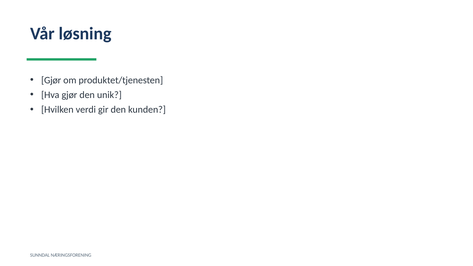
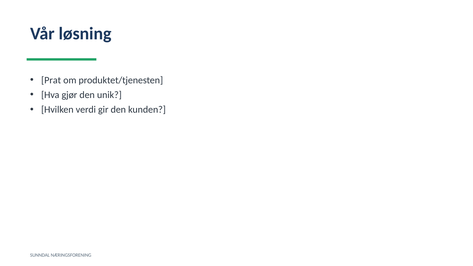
Gjør at (51, 80): Gjør -> Prat
